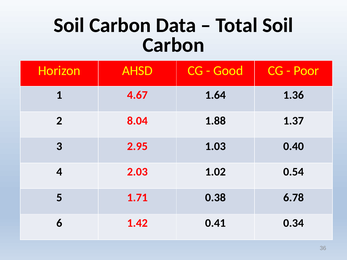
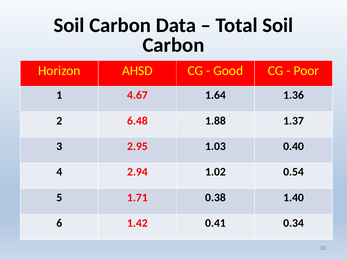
8.04: 8.04 -> 6.48
2.03: 2.03 -> 2.94
6.78: 6.78 -> 1.40
